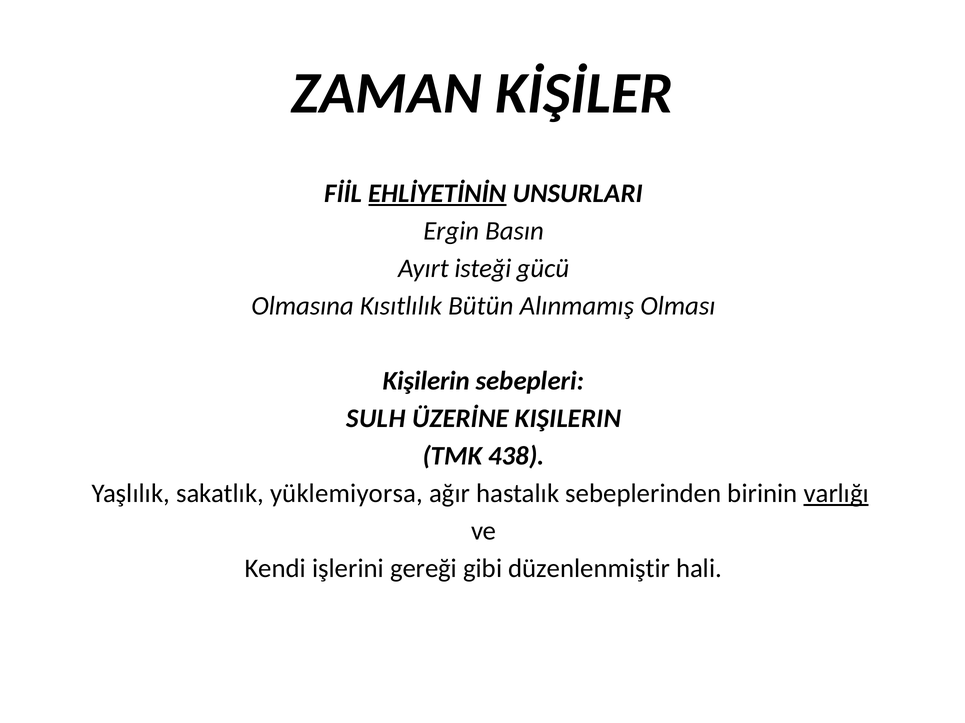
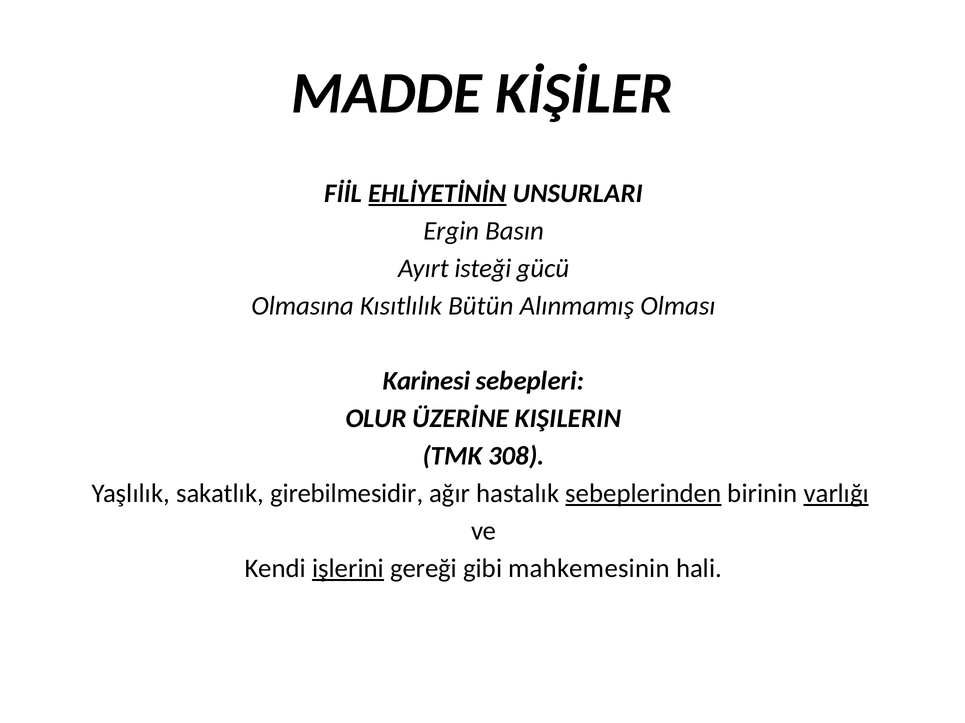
ZAMAN: ZAMAN -> MADDE
Kişilerin at (426, 381): Kişilerin -> Karinesi
SULH: SULH -> OLUR
438: 438 -> 308
yüklemiyorsa: yüklemiyorsa -> girebilmesidir
sebeplerinden underline: none -> present
işlerini underline: none -> present
düzenlenmiştir: düzenlenmiştir -> mahkemesinin
